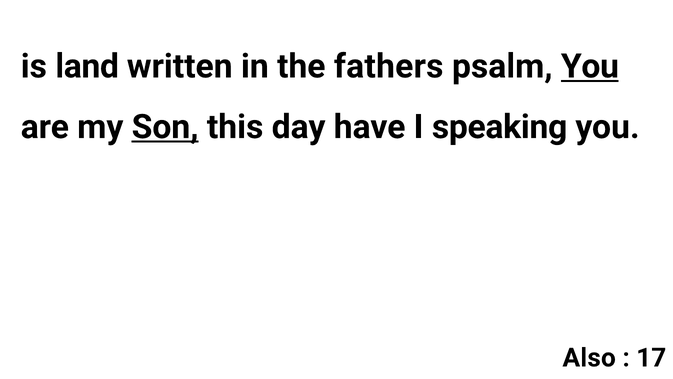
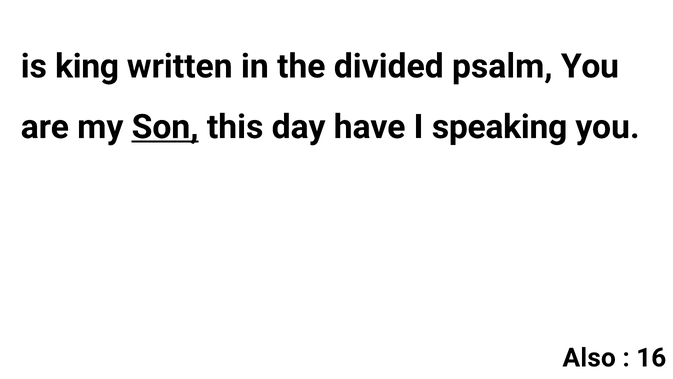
land: land -> king
fathers: fathers -> divided
You at (590, 66) underline: present -> none
17: 17 -> 16
